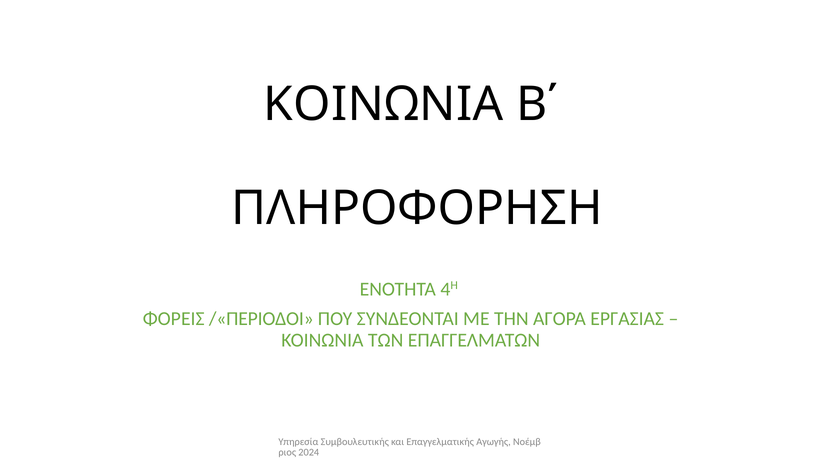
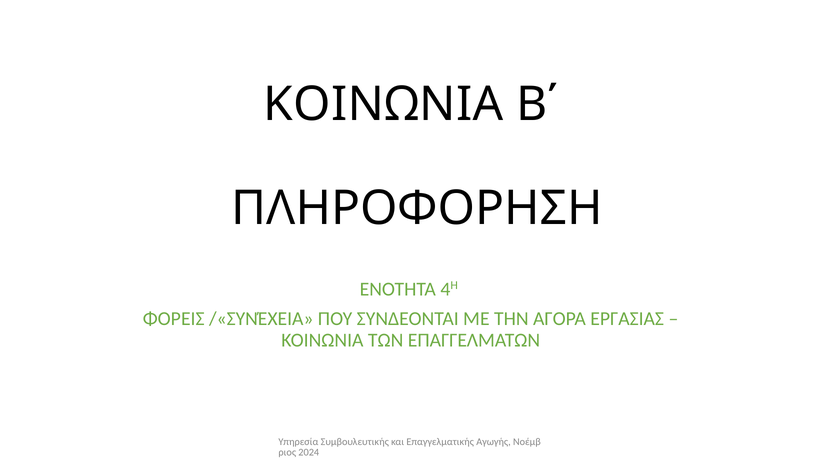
/«ΠΕΡΙΟΔΟΙ: /«ΠΕΡΙΟΔΟΙ -> /«ΣΥΝΈΧΕΙΑ
